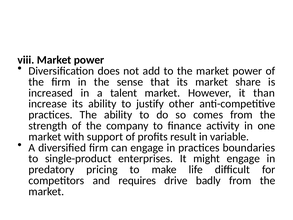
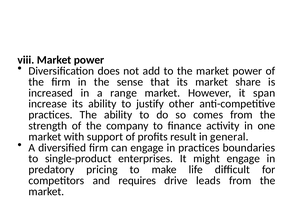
talent: talent -> range
than: than -> span
variable: variable -> general
badly: badly -> leads
